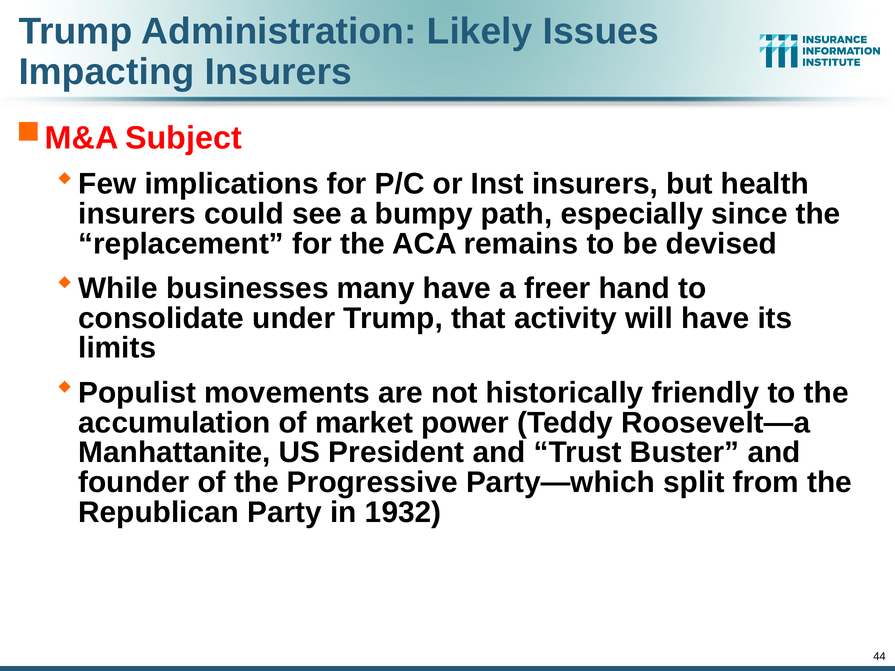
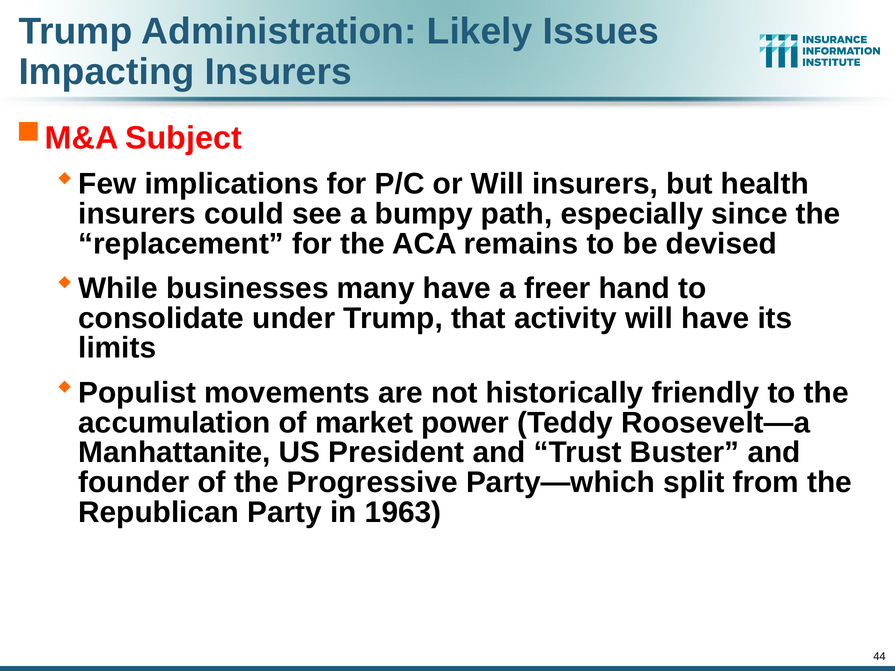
or Inst: Inst -> Will
1932: 1932 -> 1963
